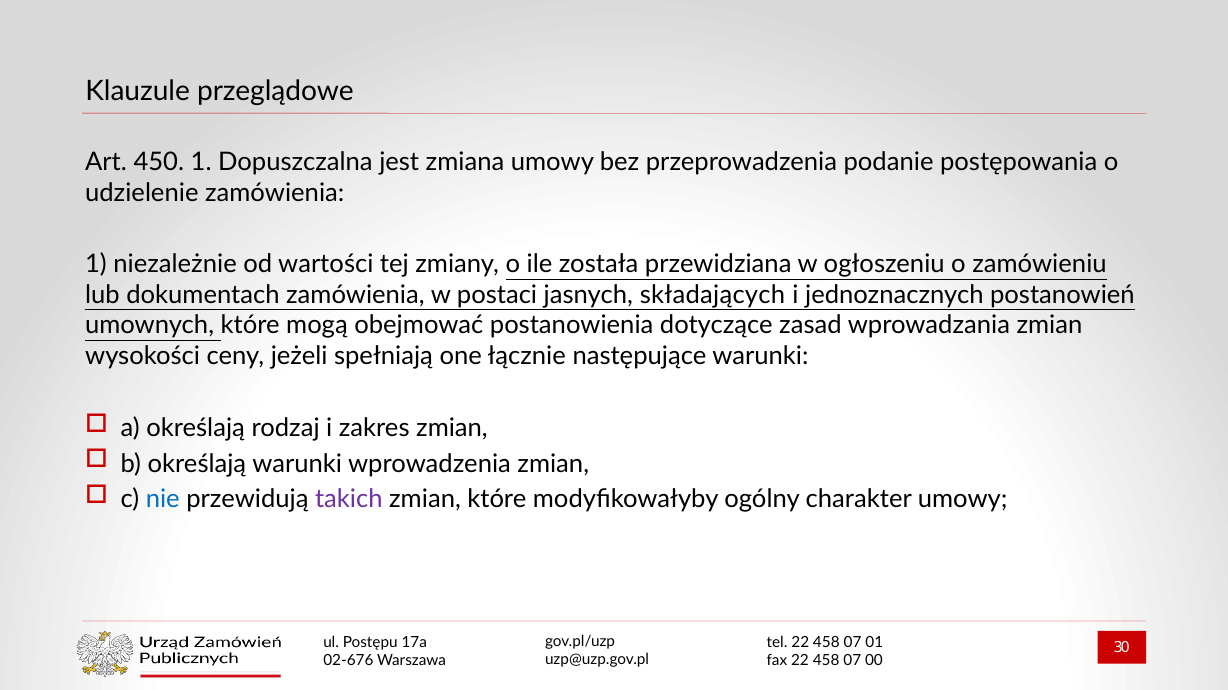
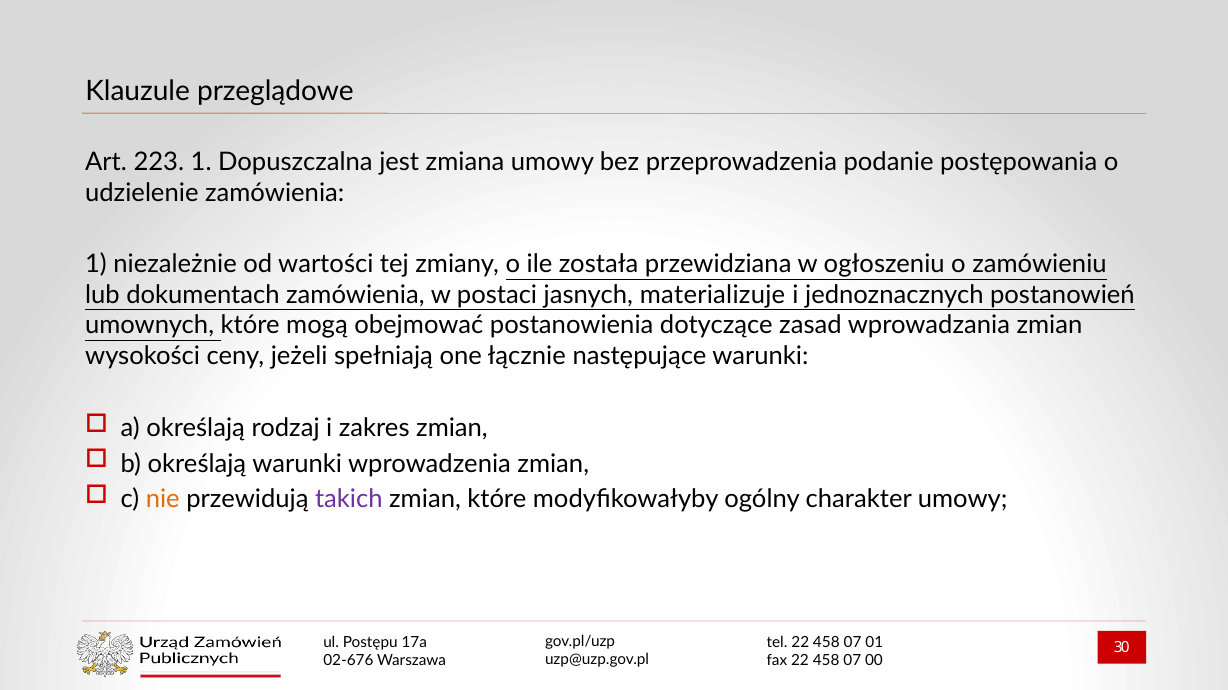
450: 450 -> 223
składających: składających -> materializuje
nie colour: blue -> orange
